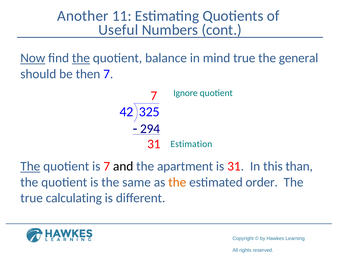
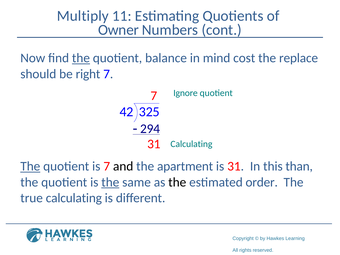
Another: Another -> Multiply
Useful: Useful -> Owner
Now underline: present -> none
mind true: true -> cost
general: general -> replace
then: then -> right
Estimation at (191, 144): Estimation -> Calculating
the at (110, 182) underline: none -> present
the at (177, 182) colour: orange -> black
